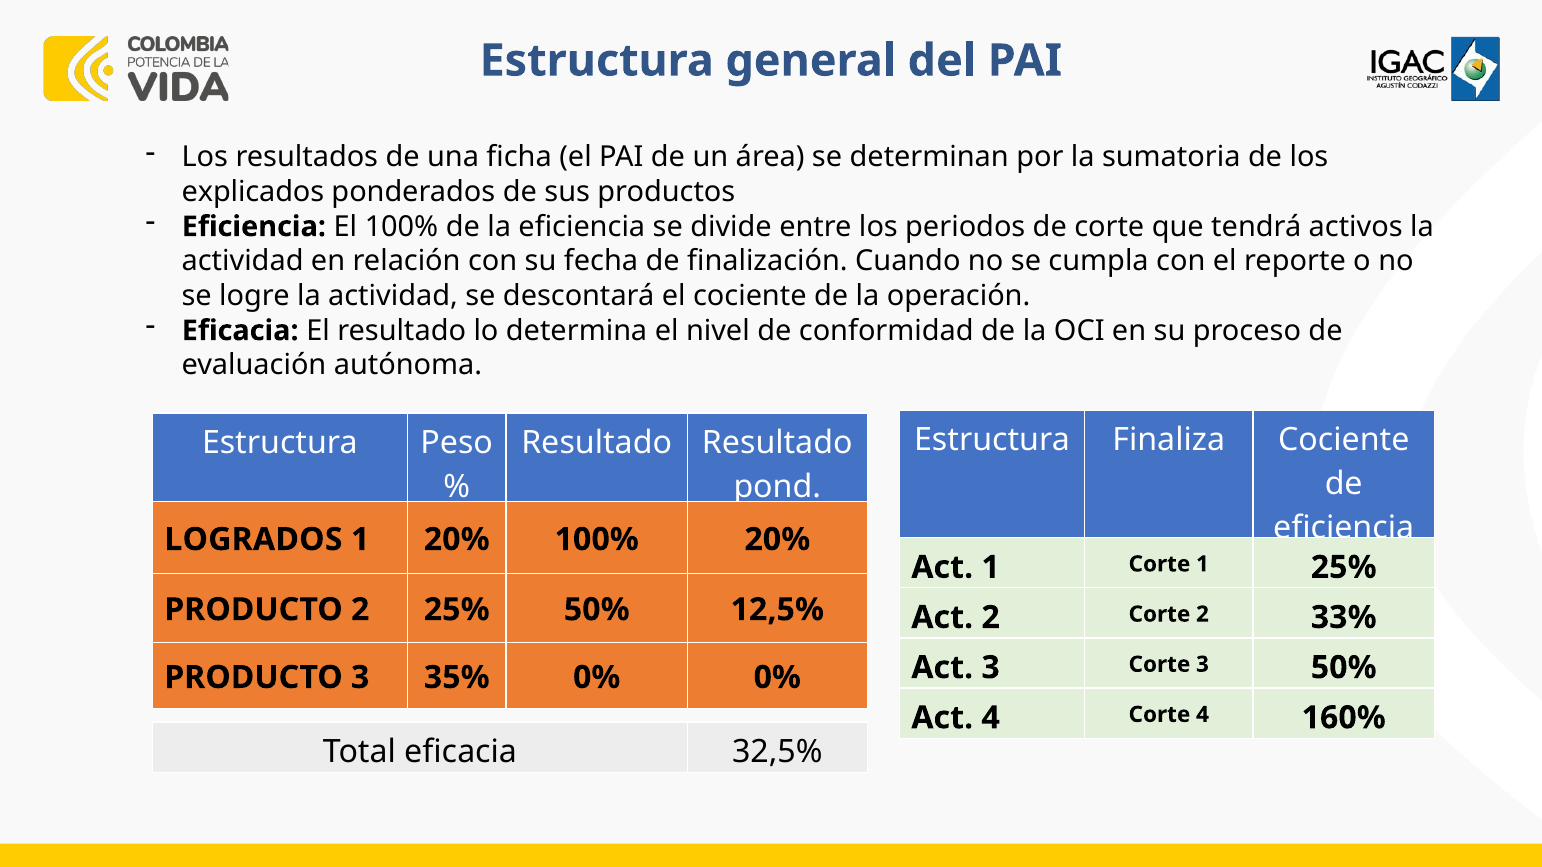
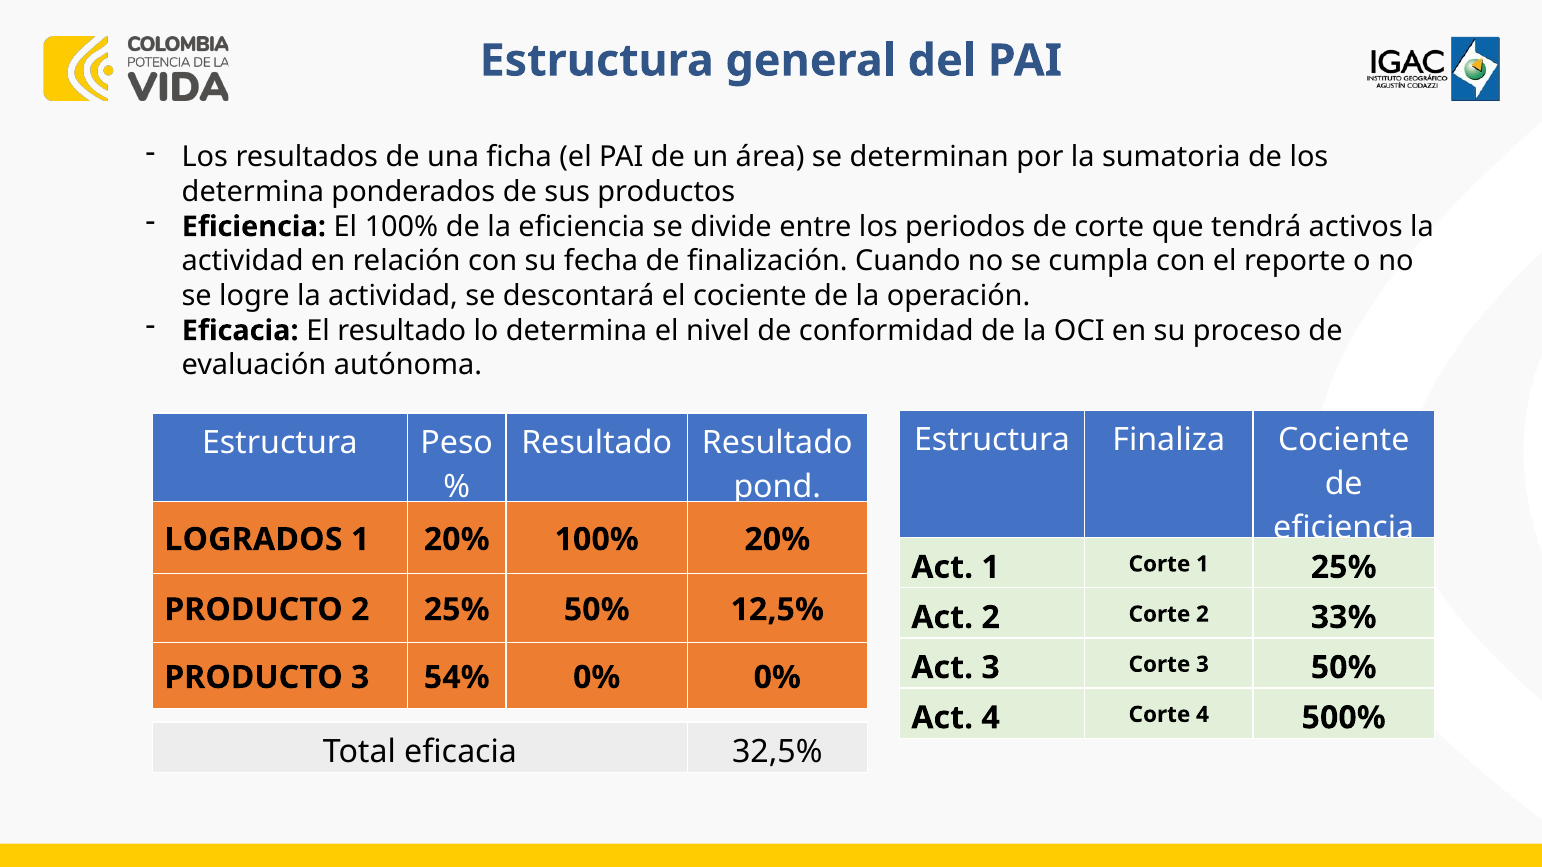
explicados at (253, 192): explicados -> determina
35%: 35% -> 54%
160%: 160% -> 500%
